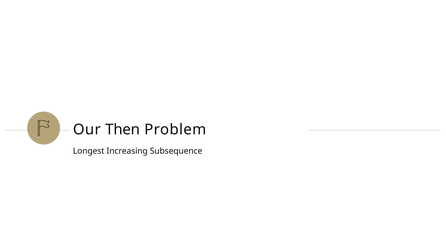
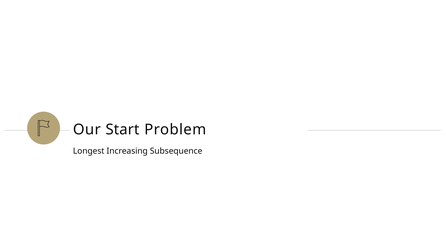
Then: Then -> Start
